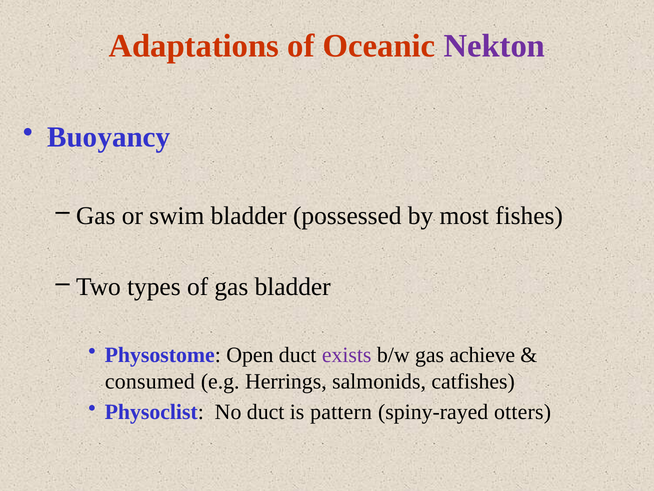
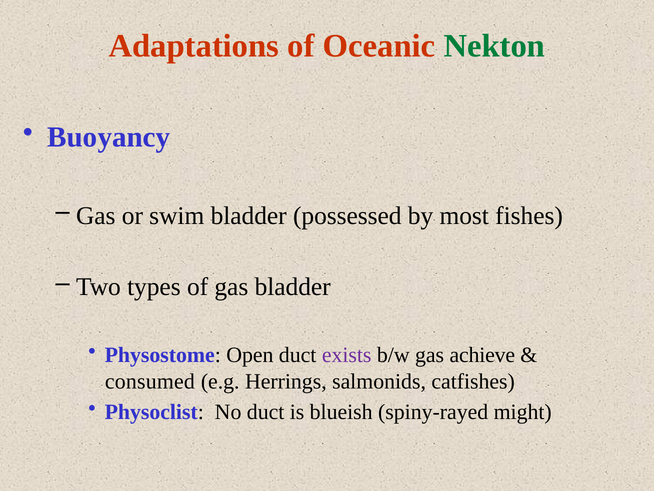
Nekton colour: purple -> green
pattern: pattern -> blueish
otters: otters -> might
